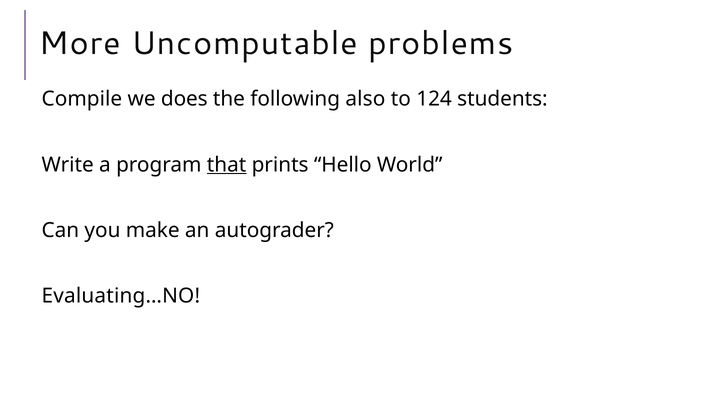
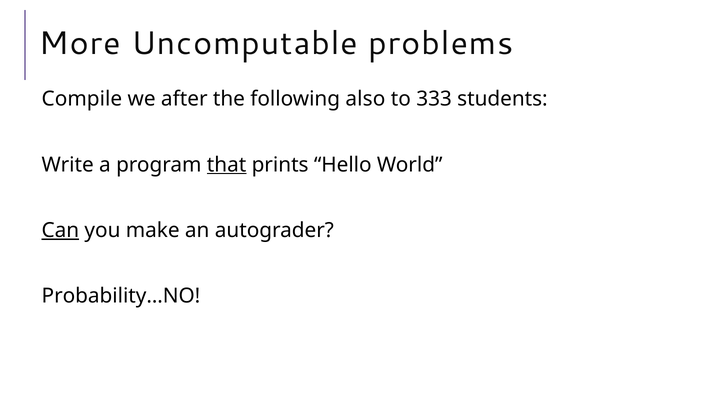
does: does -> after
124: 124 -> 333
Can underline: none -> present
Evaluating…NO: Evaluating…NO -> Probability…NO
